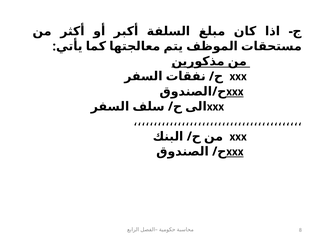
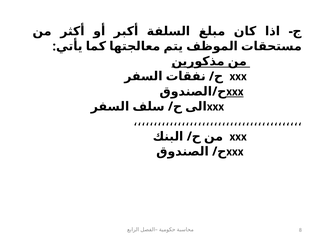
xxx at (235, 151) underline: present -> none
